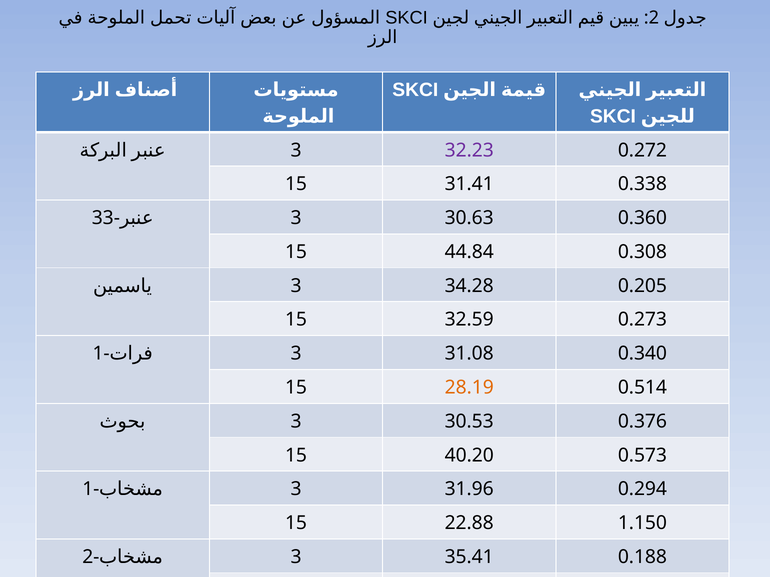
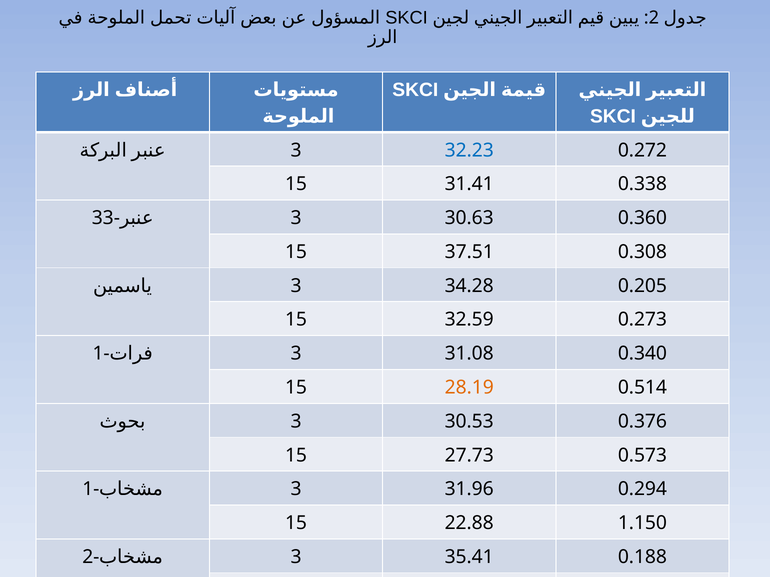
32.23 colour: purple -> blue
44.84: 44.84 -> 37.51
40.20: 40.20 -> 27.73
